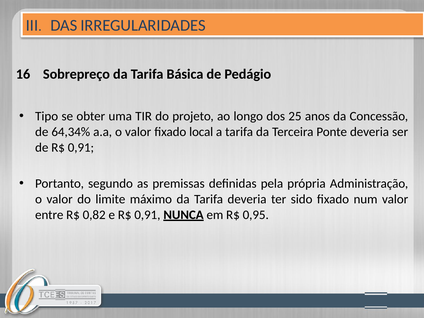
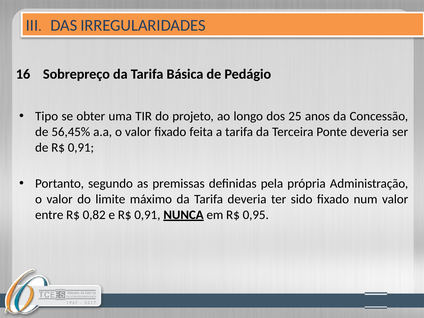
64,34%: 64,34% -> 56,45%
local: local -> feita
